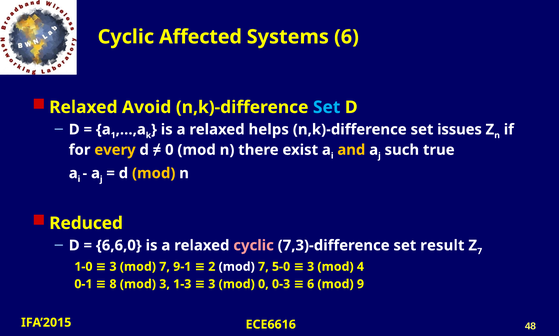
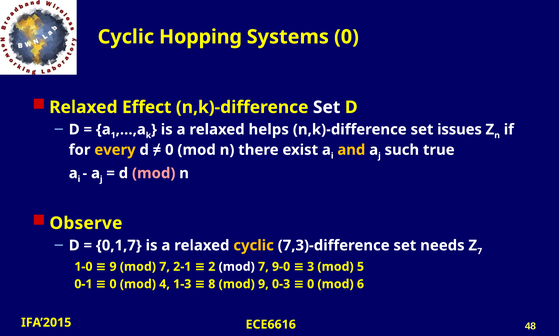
Affected: Affected -> Hopping
Systems 6: 6 -> 0
Avoid: Avoid -> Effect
Set at (327, 107) colour: light blue -> white
mod at (154, 173) colour: yellow -> pink
Reduced: Reduced -> Observe
6,6,0: 6,6,0 -> 0,1,7
cyclic at (254, 245) colour: pink -> yellow
result: result -> needs
1-0 3: 3 -> 9
9-1: 9-1 -> 2-1
5-0: 5-0 -> 9-0
4: 4 -> 5
0-1 8: 8 -> 0
mod 3: 3 -> 4
1-3 3: 3 -> 8
mod 0: 0 -> 9
0-3 6: 6 -> 0
9: 9 -> 6
